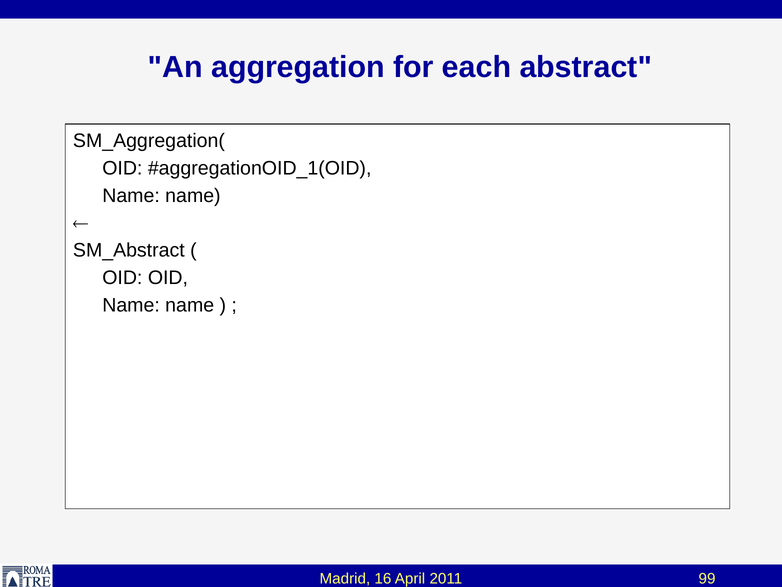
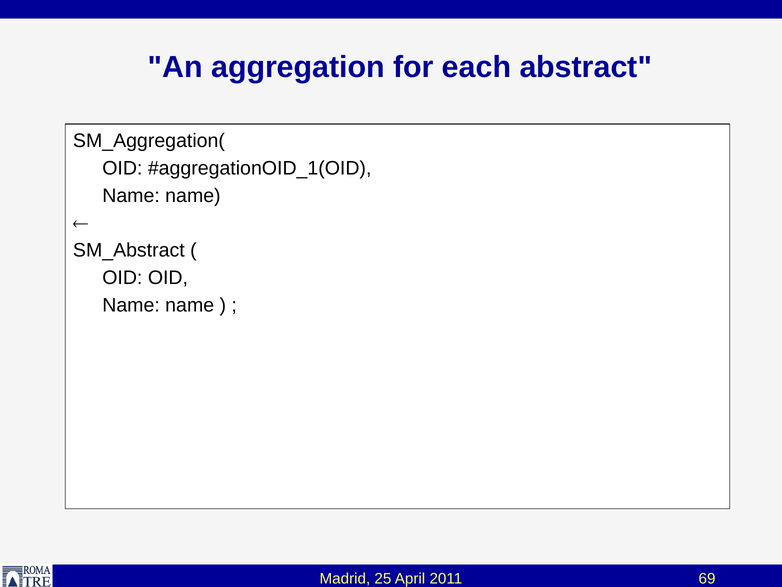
16: 16 -> 25
99: 99 -> 69
